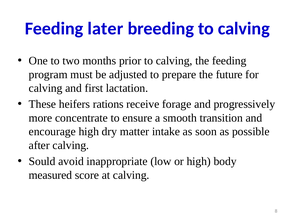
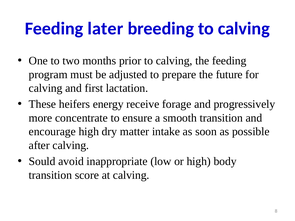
rations: rations -> energy
measured at (50, 175): measured -> transition
